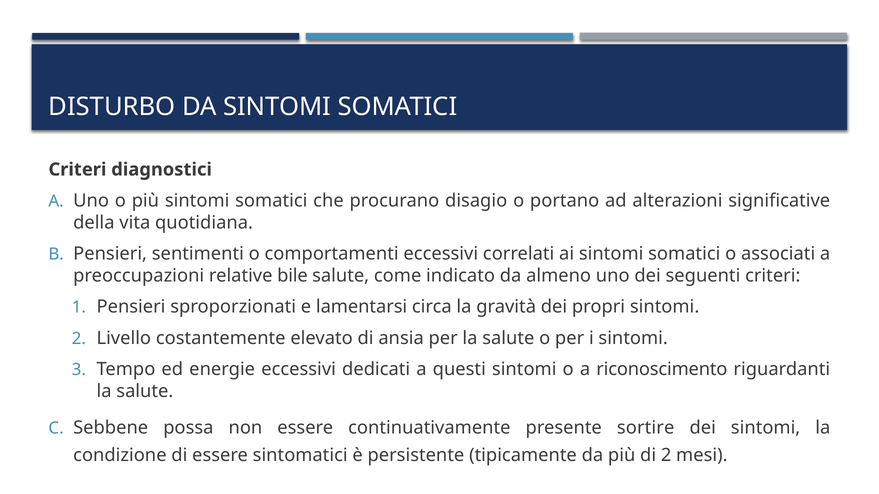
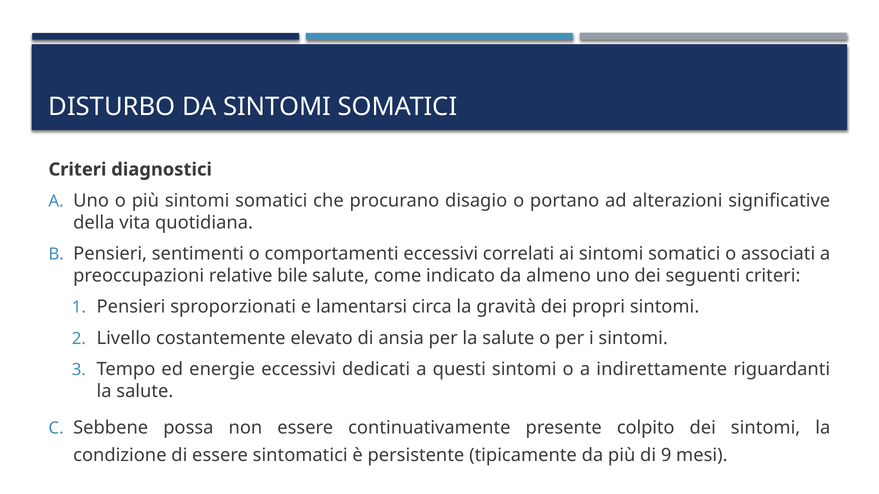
riconoscimento: riconoscimento -> indirettamente
sortire: sortire -> colpito
di 2: 2 -> 9
